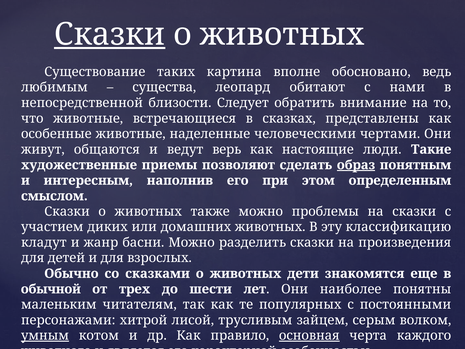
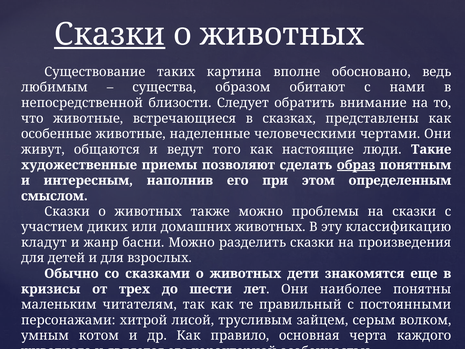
леопард: леопард -> образом
верь: верь -> того
обычной: обычной -> кризисы
популярных: популярных -> правильный
умным underline: present -> none
основная underline: present -> none
